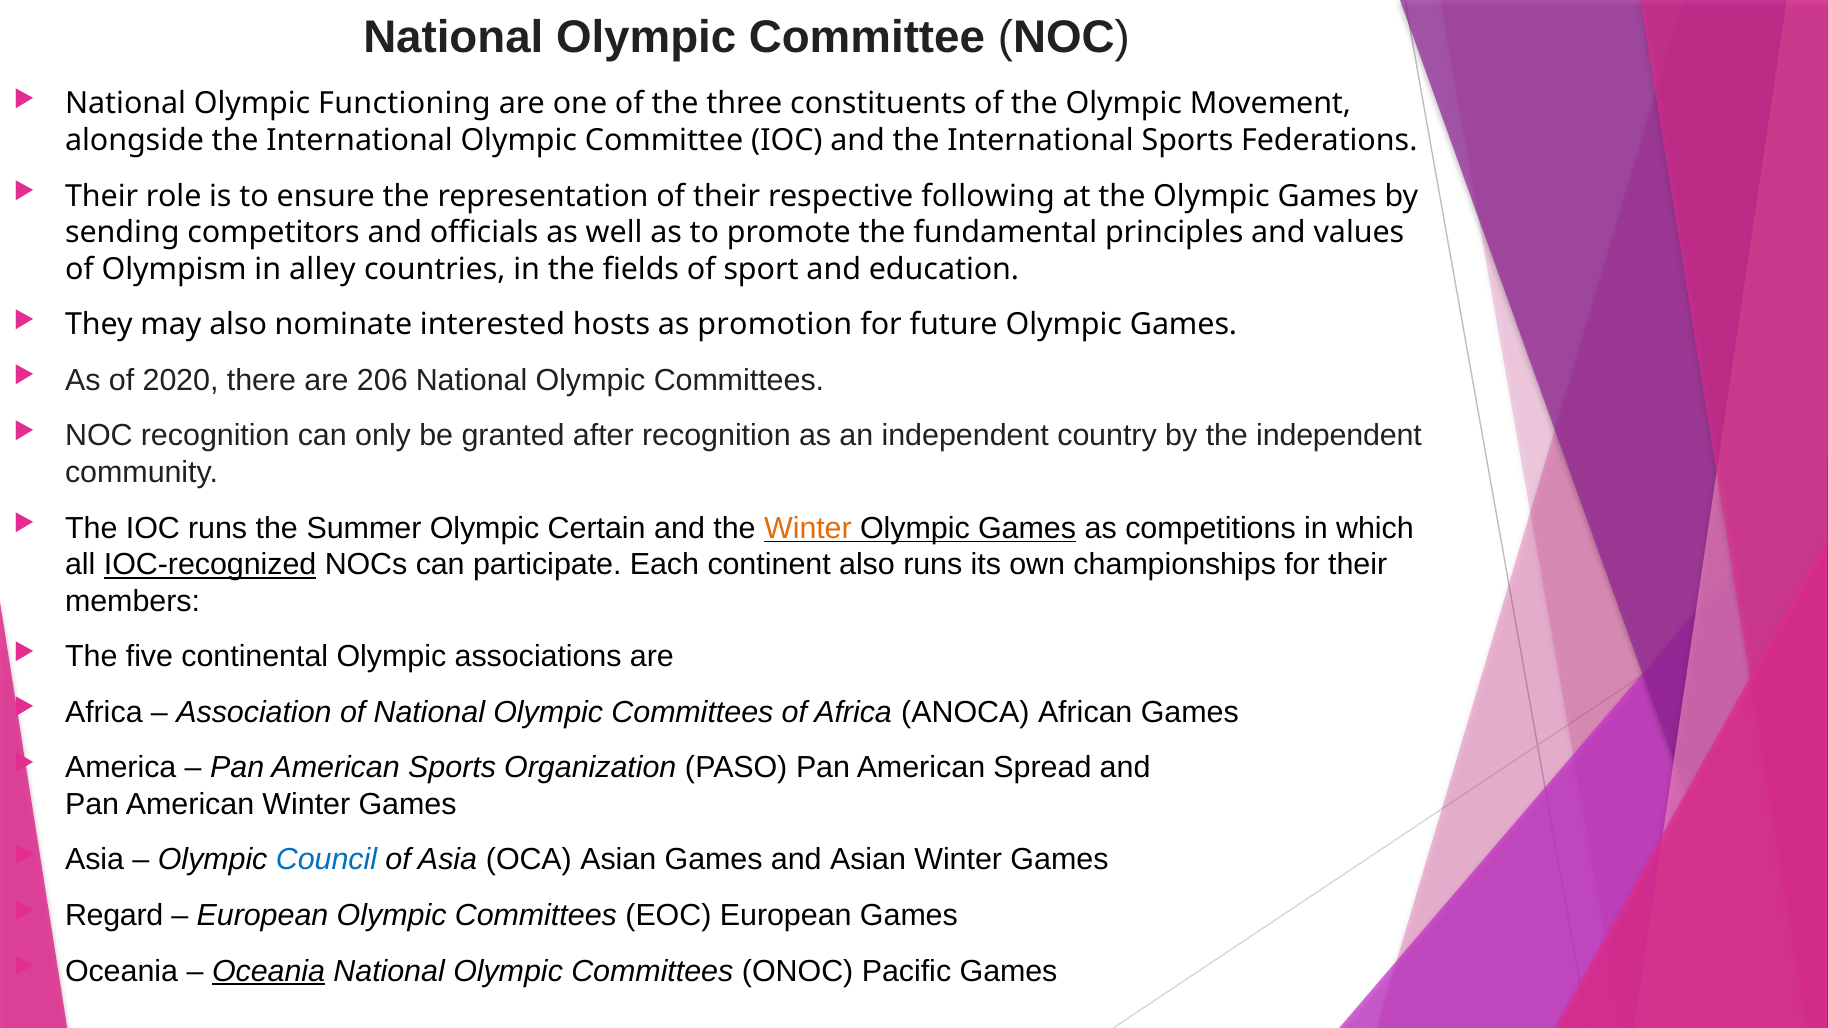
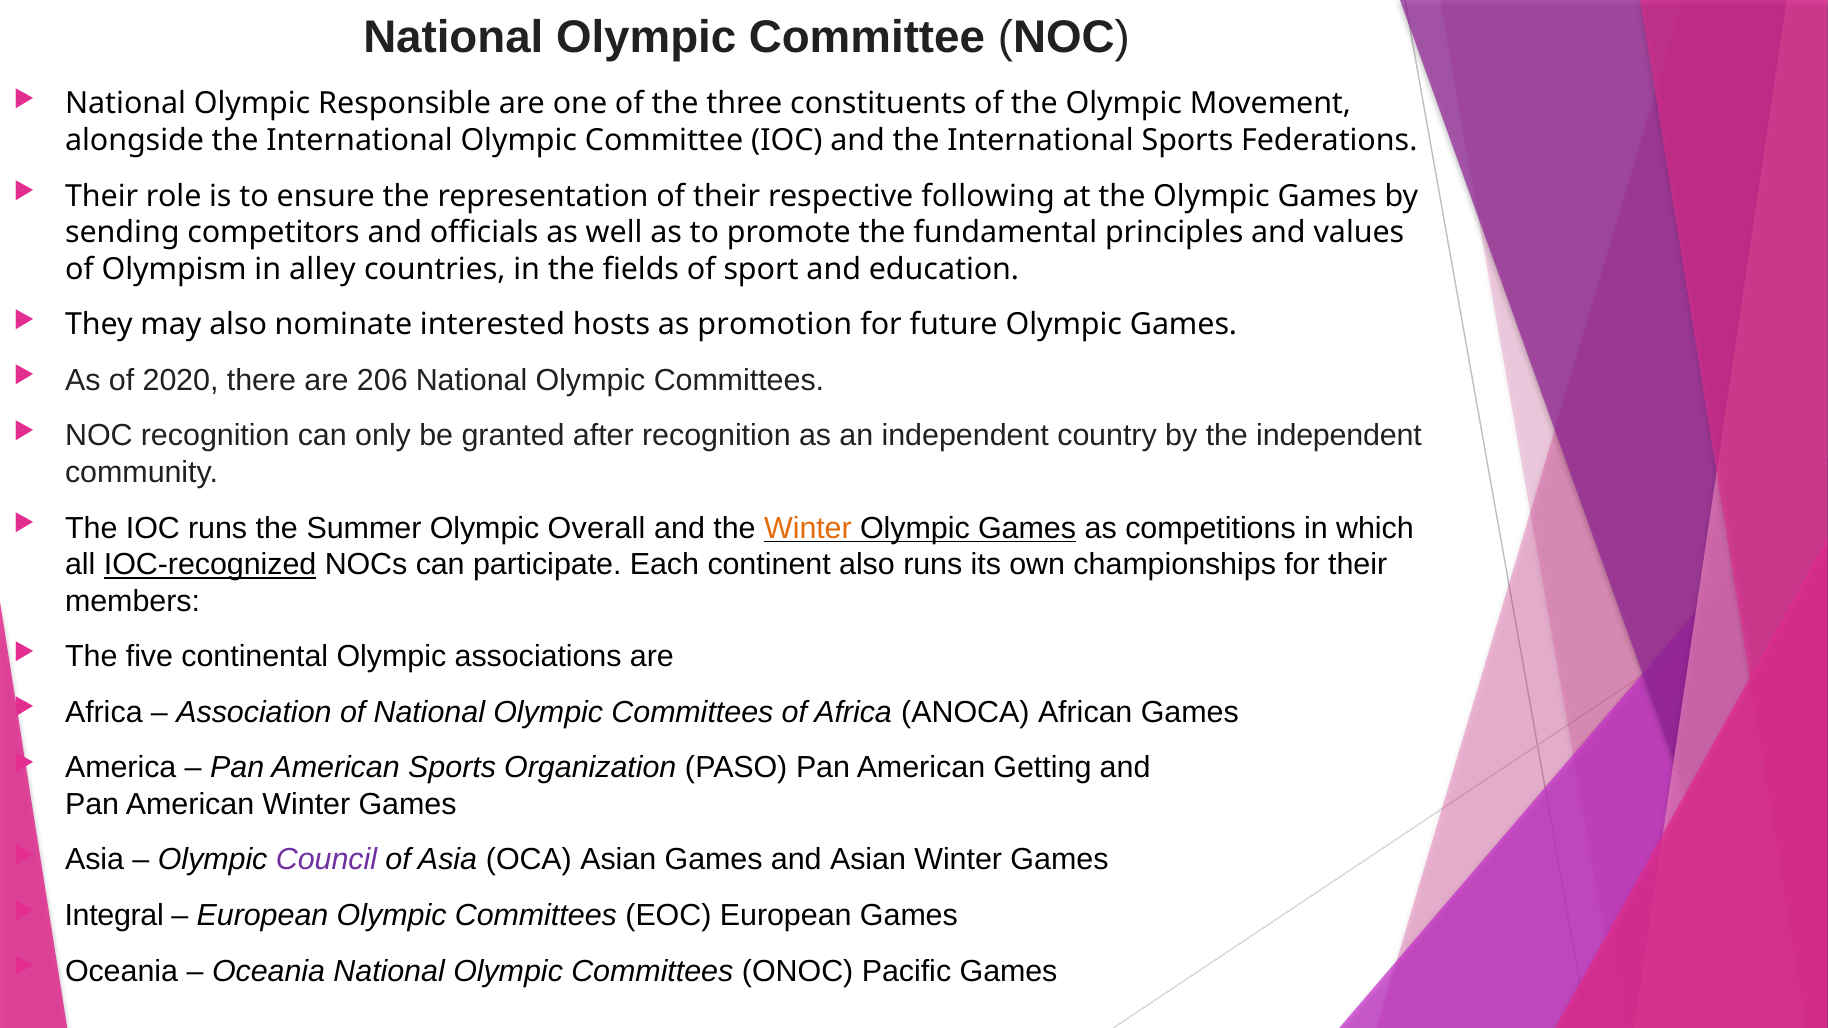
Functioning: Functioning -> Responsible
Certain: Certain -> Overall
Spread: Spread -> Getting
Council colour: blue -> purple
Regard: Regard -> Integral
Oceania at (269, 971) underline: present -> none
